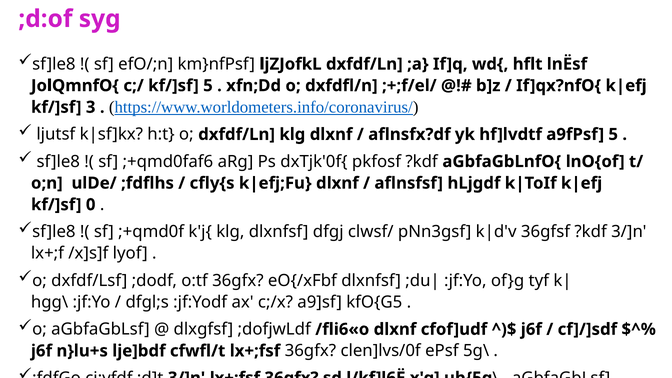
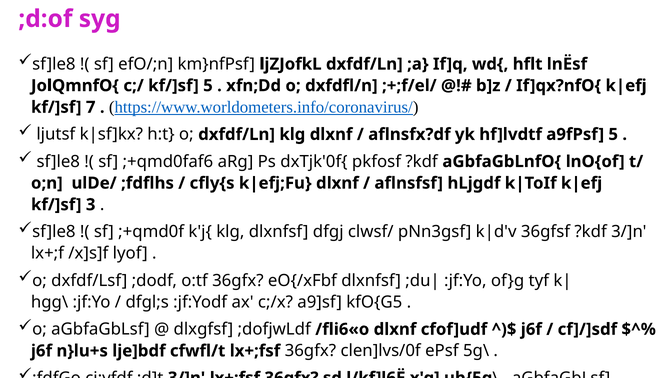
3: 3 -> 7
0: 0 -> 3
